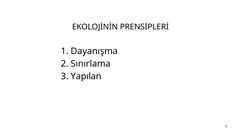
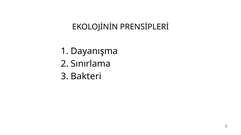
Yapılan: Yapılan -> Bakteri
